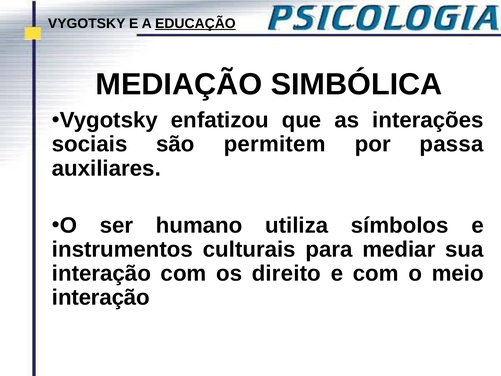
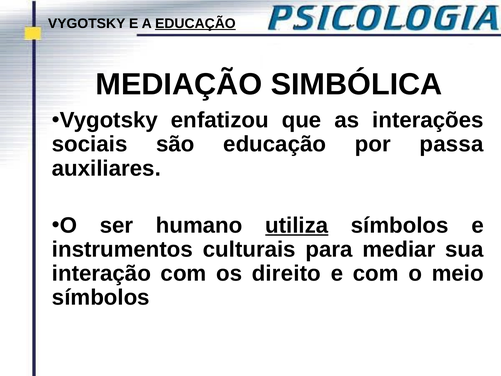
são permitem: permitem -> educação
utiliza underline: none -> present
interação at (101, 297): interação -> símbolos
